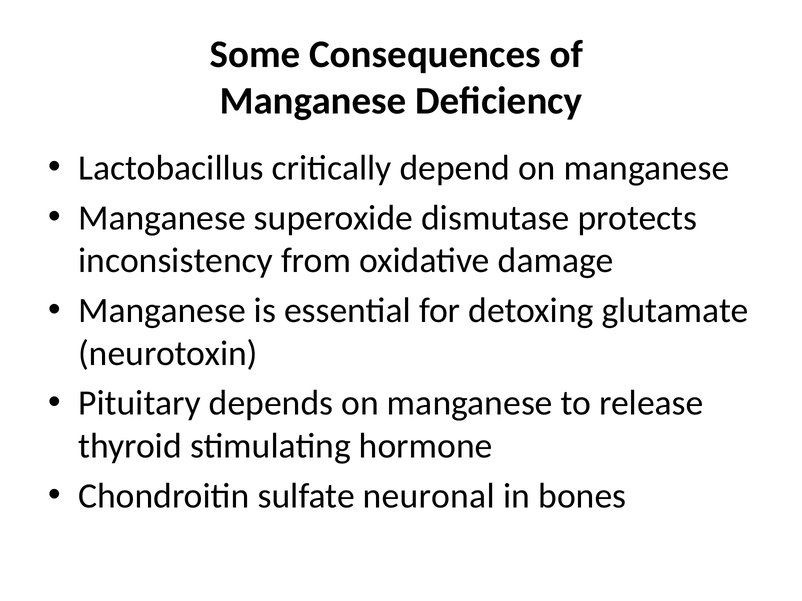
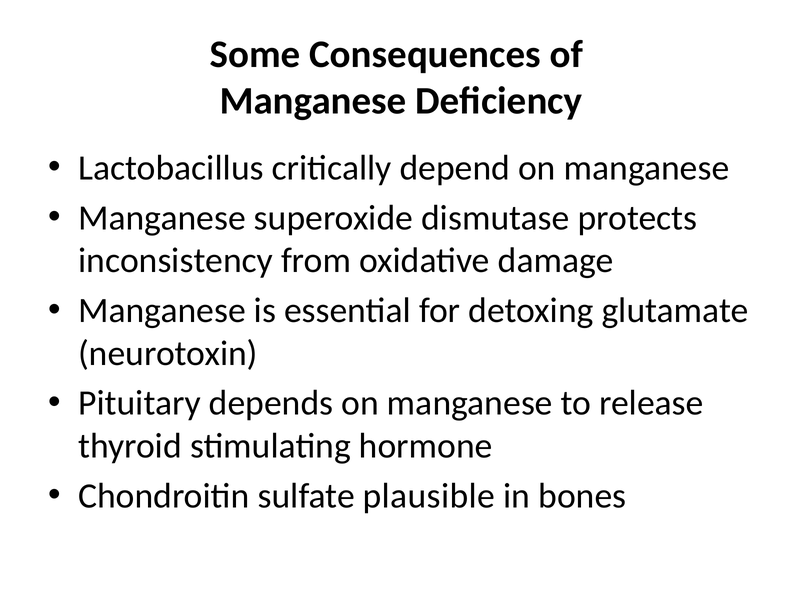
neuronal: neuronal -> plausible
